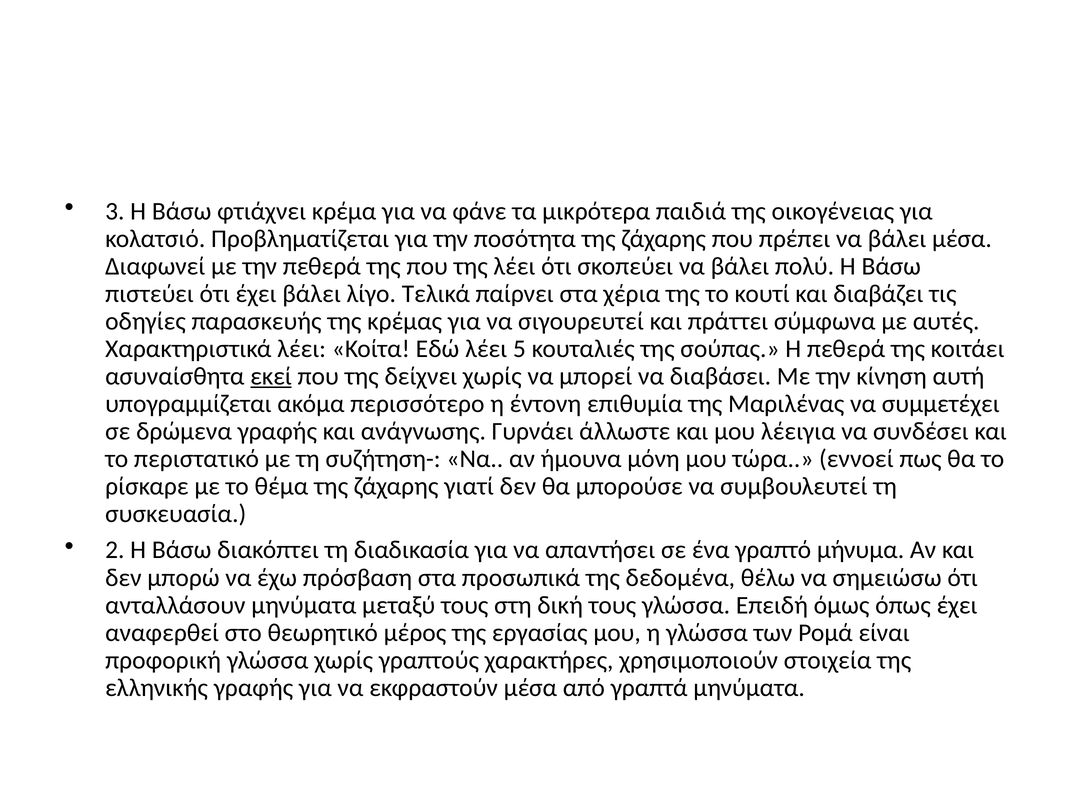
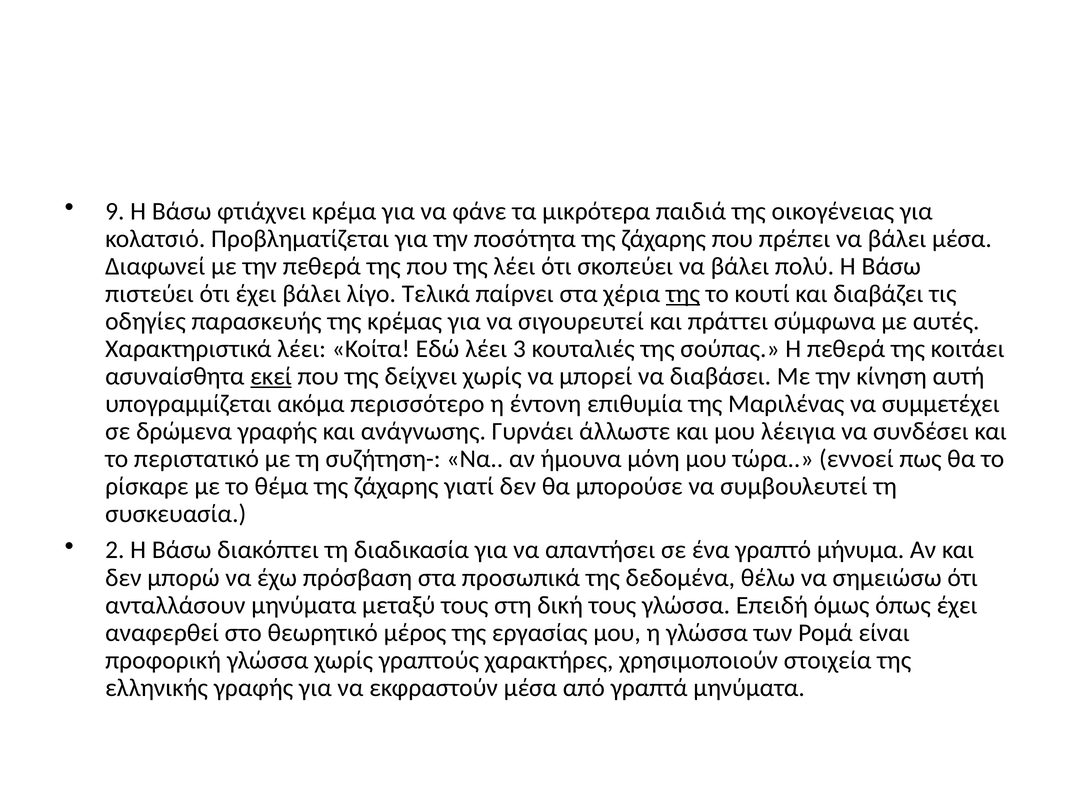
3: 3 -> 9
της at (683, 294) underline: none -> present
5: 5 -> 3
